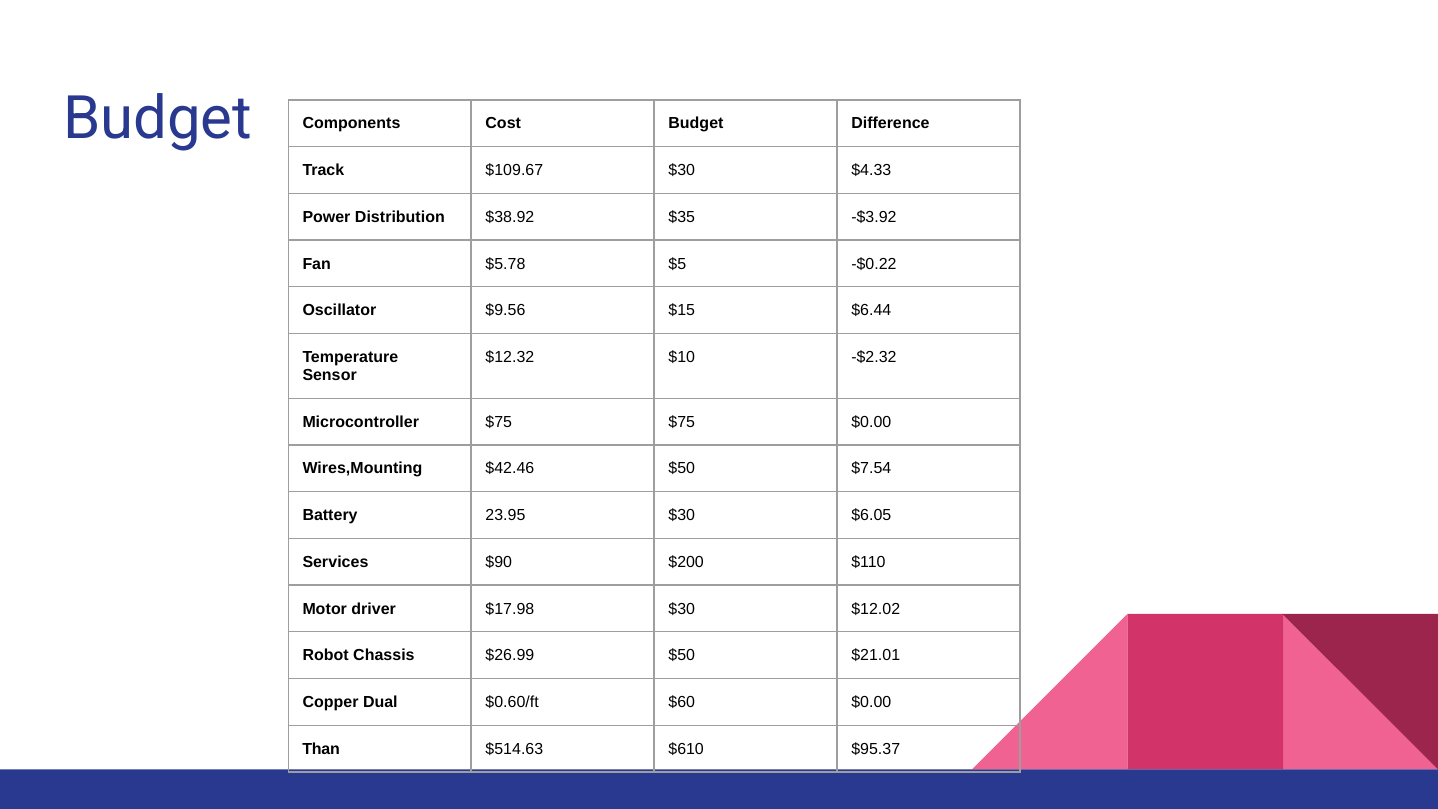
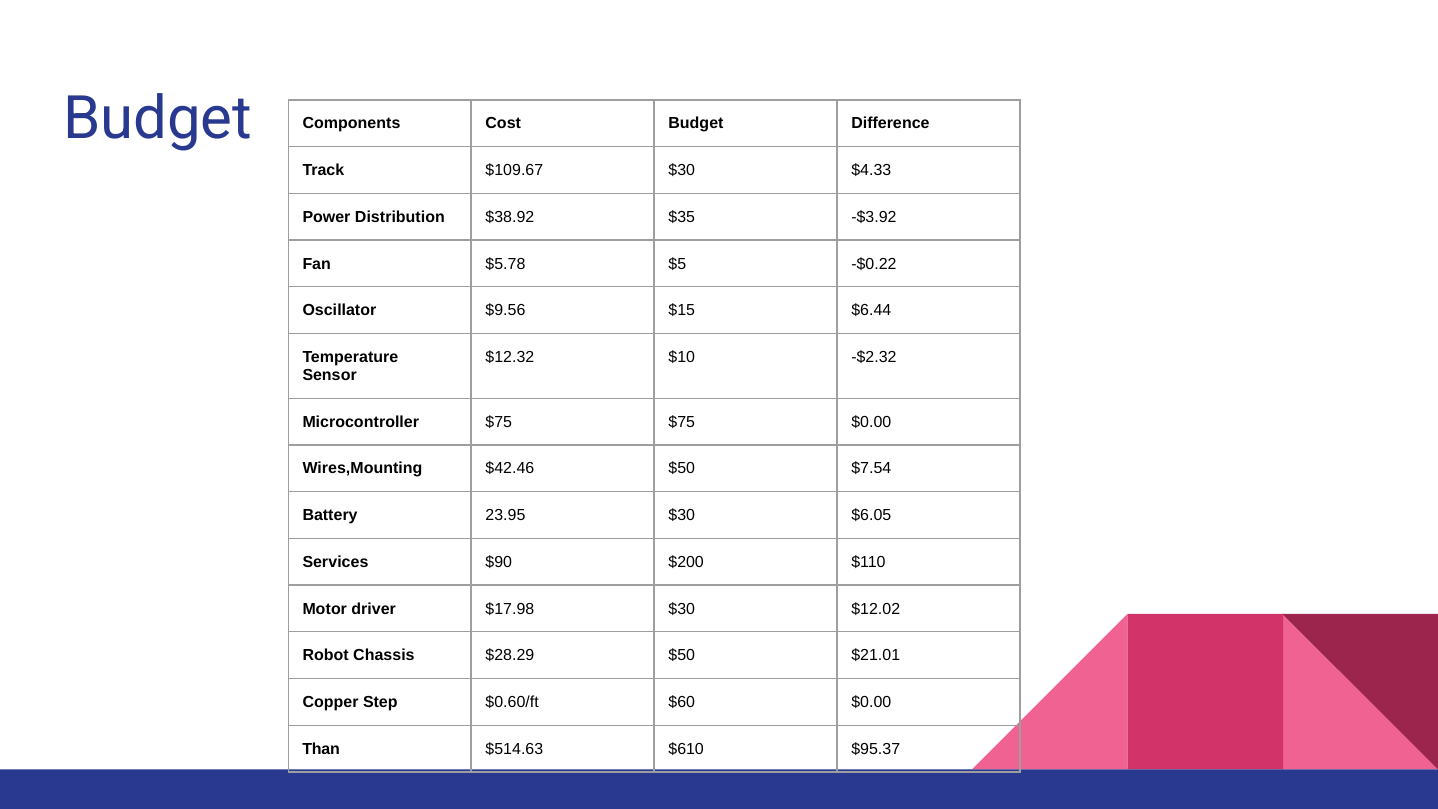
$26.99: $26.99 -> $28.29
Dual: Dual -> Step
